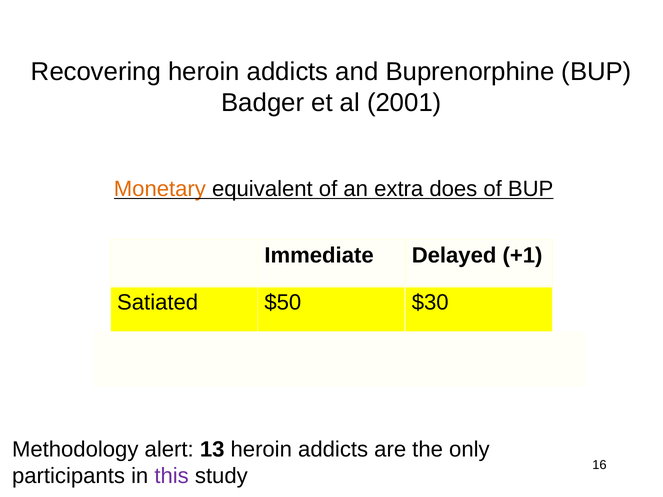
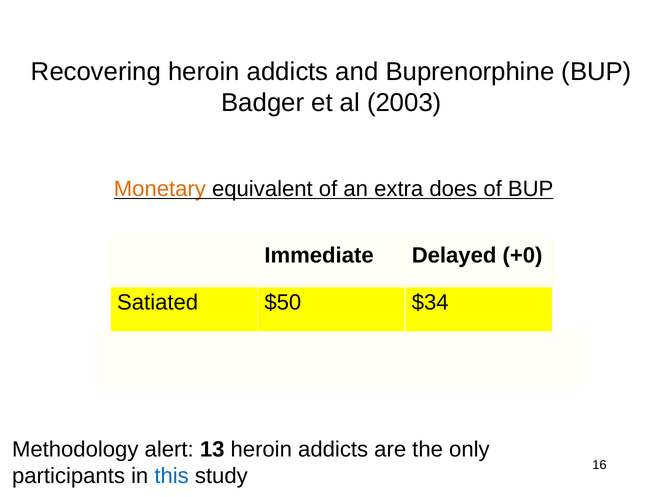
2001: 2001 -> 2003
+1: +1 -> +0
$30: $30 -> $34
this colour: purple -> blue
